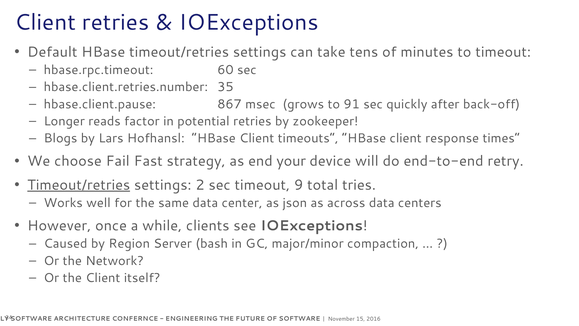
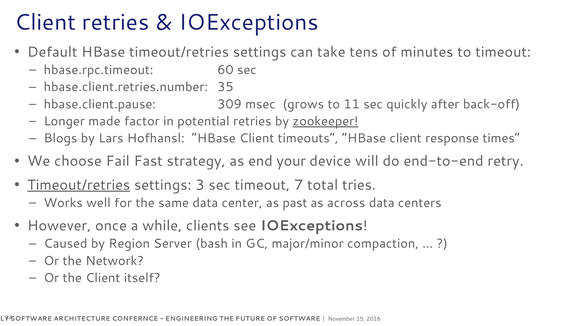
867: 867 -> 309
91: 91 -> 11
reads: reads -> made
zookeeper underline: none -> present
2: 2 -> 3
9: 9 -> 7
json: json -> past
